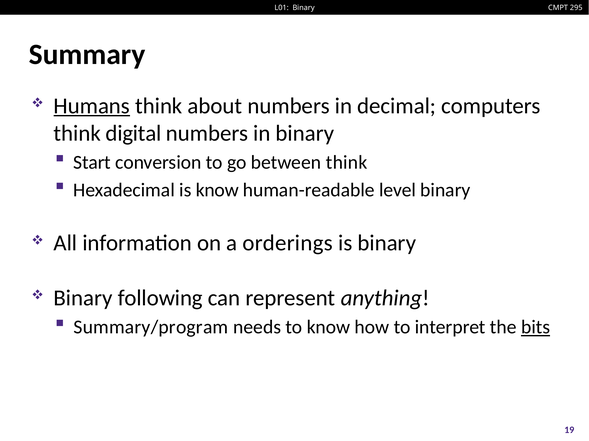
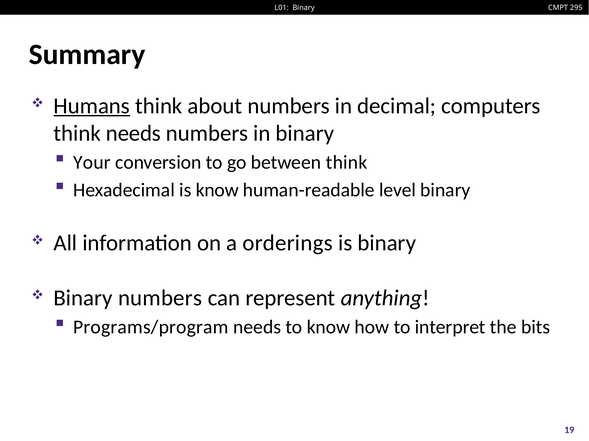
think digital: digital -> needs
Start: Start -> Your
Binary following: following -> numbers
Summary/program: Summary/program -> Programs/program
bits underline: present -> none
